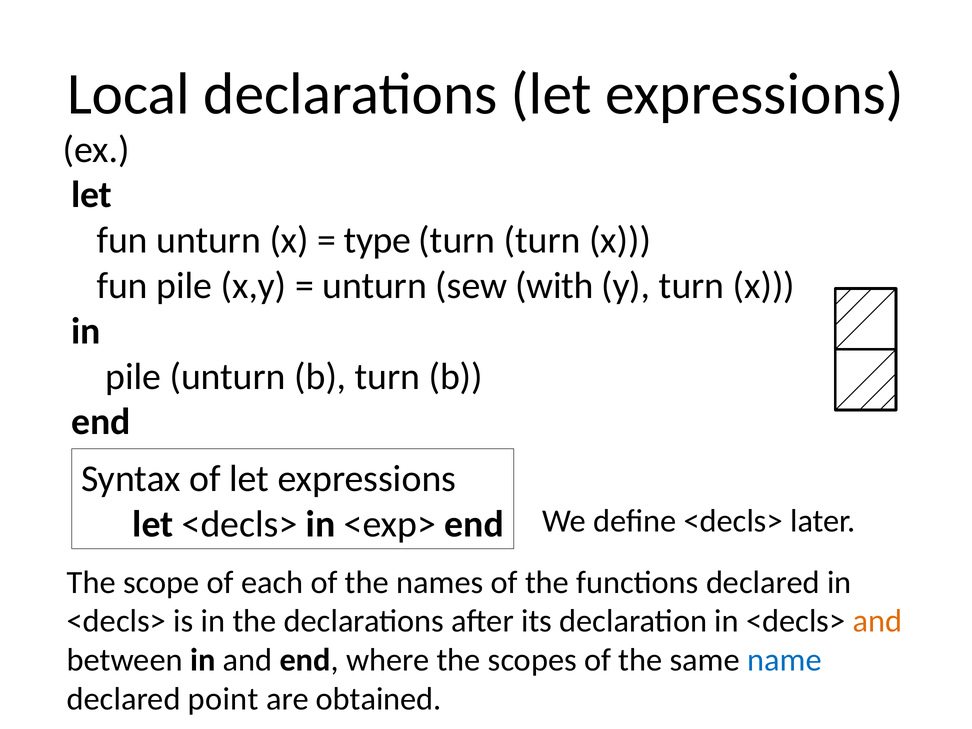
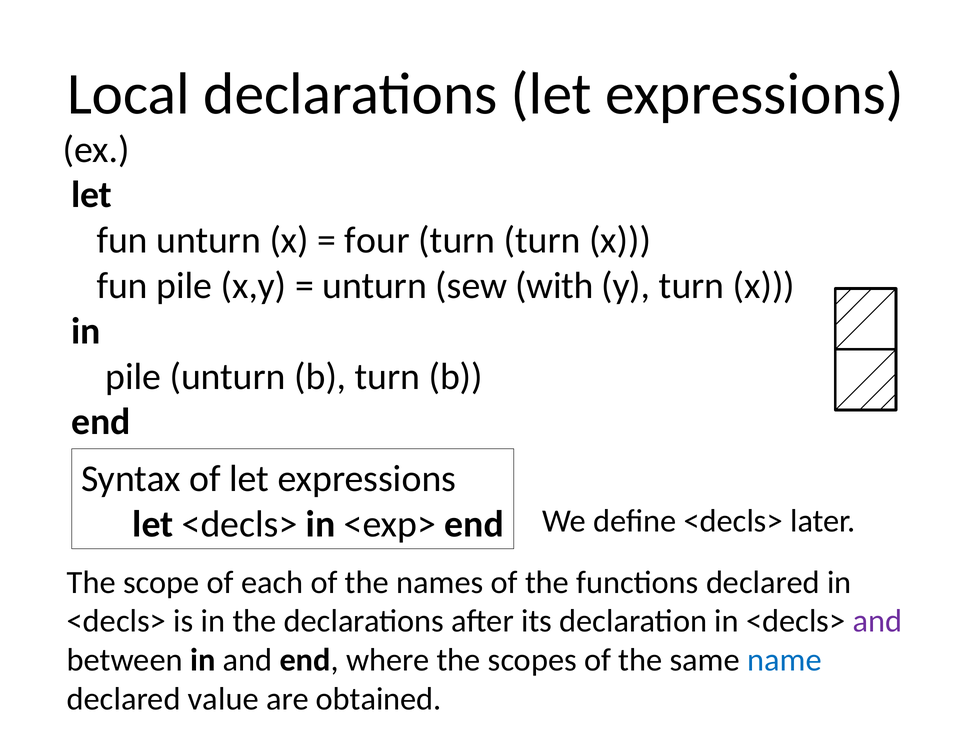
type: type -> four
and at (877, 621) colour: orange -> purple
point: point -> value
